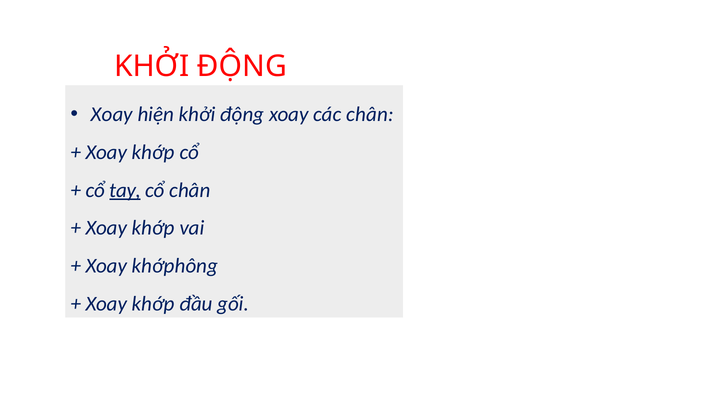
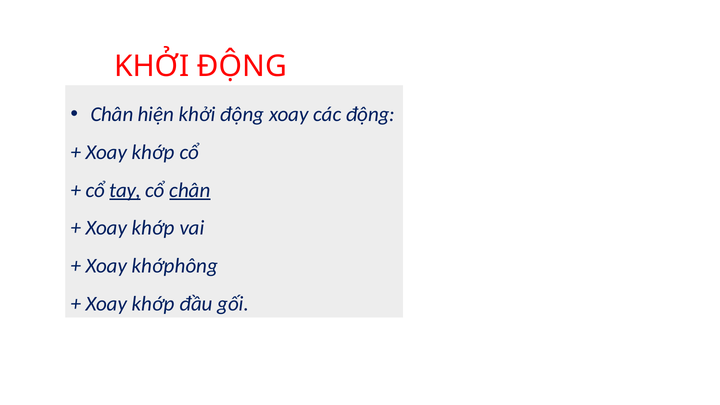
Xoay at (112, 115): Xoay -> Chân
các chân: chân -> động
chân at (190, 190) underline: none -> present
